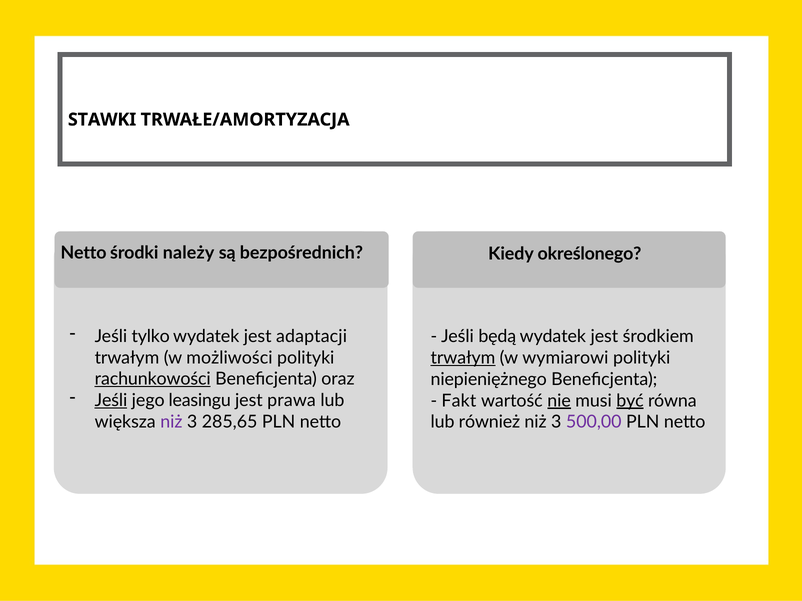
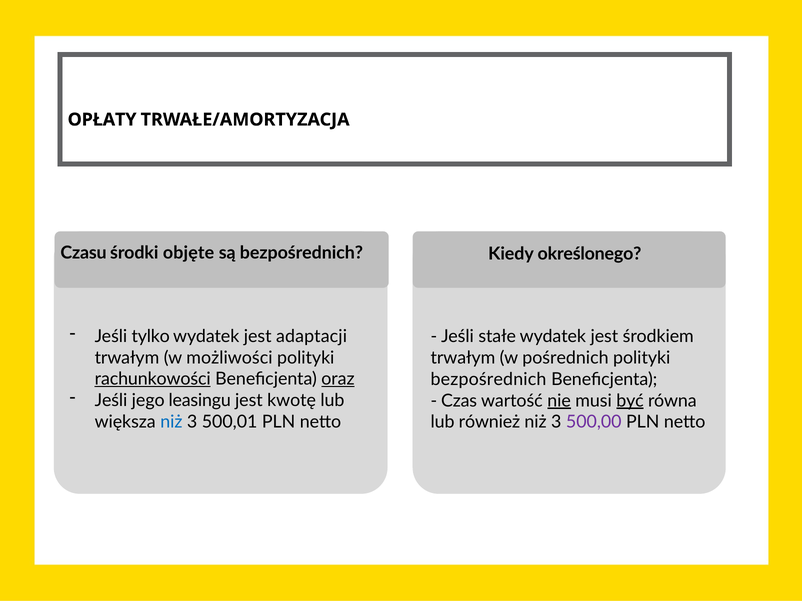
STAWKI: STAWKI -> OPŁATY
Netto at (84, 253): Netto -> Czasu
należy: należy -> objęte
będą: będą -> stałe
trwałym at (463, 358) underline: present -> none
wymiarowi: wymiarowi -> pośrednich
oraz underline: none -> present
niepieniężnego at (489, 380): niepieniężnego -> bezpośrednich
Jeśli at (111, 401) underline: present -> none
prawa: prawa -> kwotę
Fakt: Fakt -> Czas
niż at (171, 422) colour: purple -> blue
285,65: 285,65 -> 500,01
